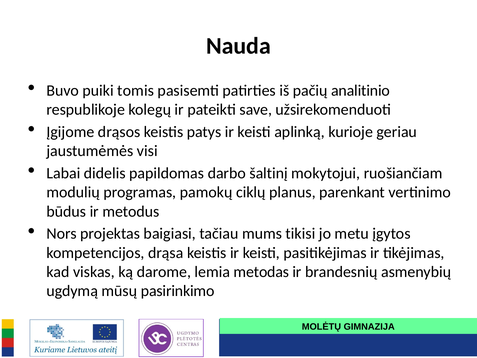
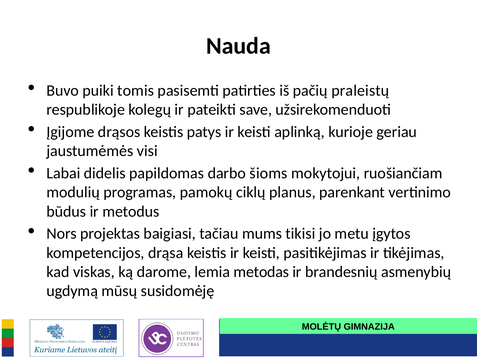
analitinio: analitinio -> praleistų
šaltinį: šaltinį -> šioms
pasirinkimo: pasirinkimo -> susidomėję
